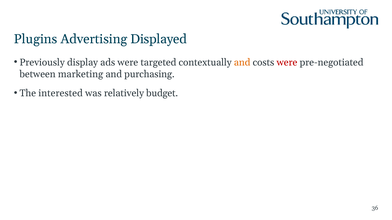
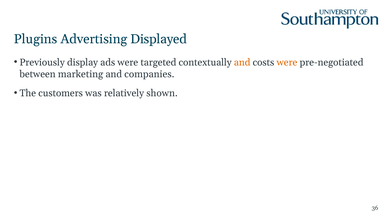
were at (287, 62) colour: red -> orange
purchasing: purchasing -> companies
interested: interested -> customers
budget: budget -> shown
